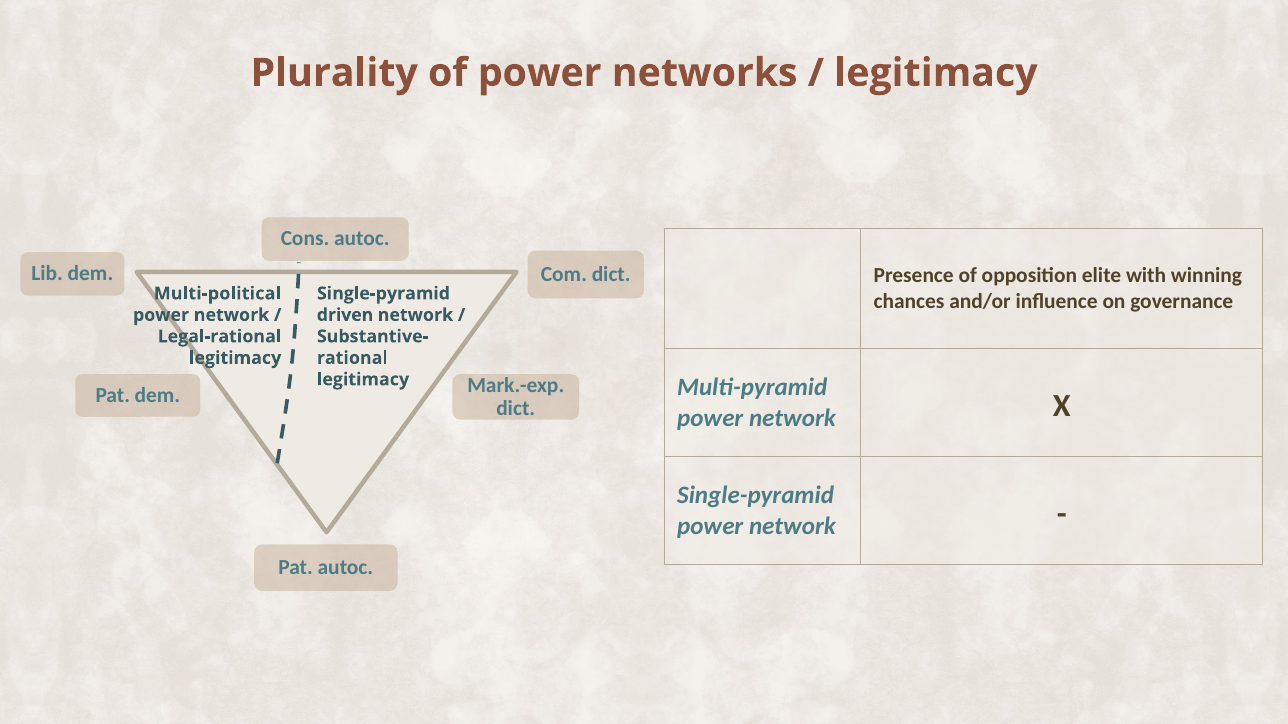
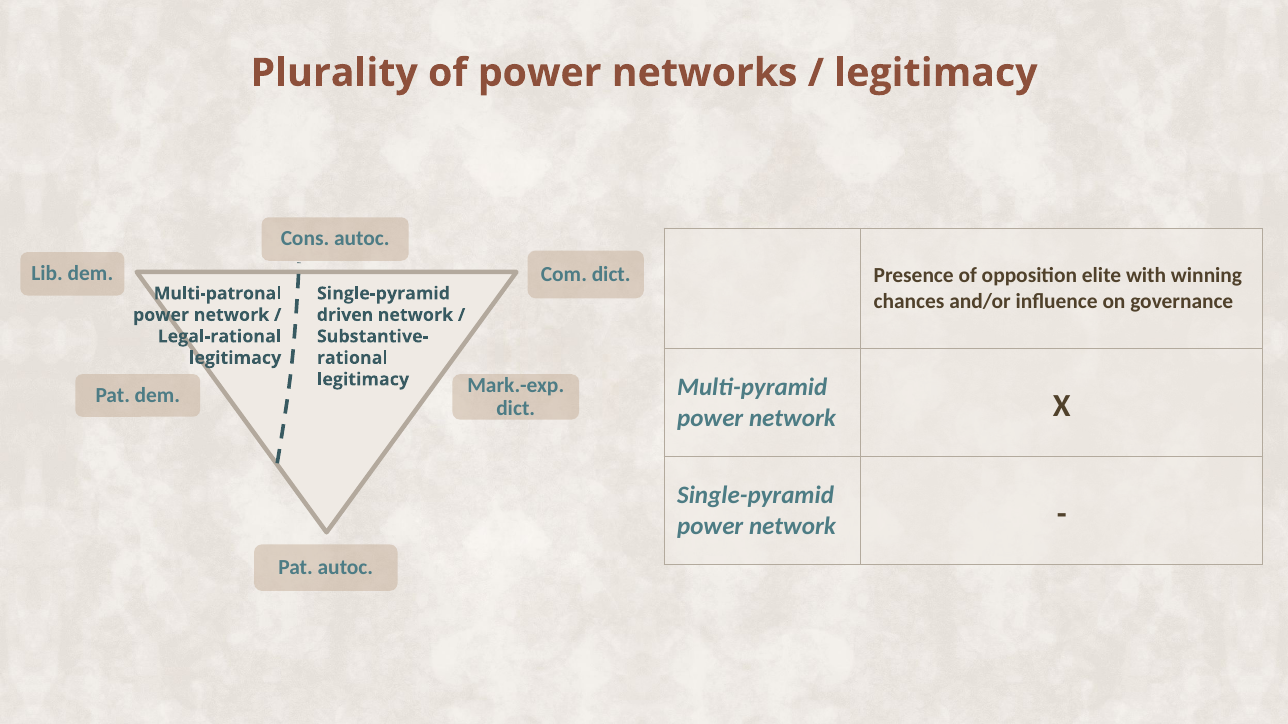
Multi-political: Multi-political -> Multi-patronal
